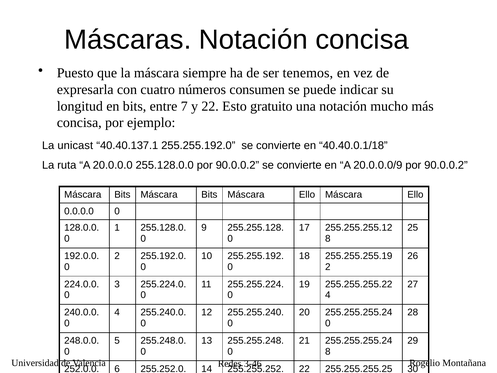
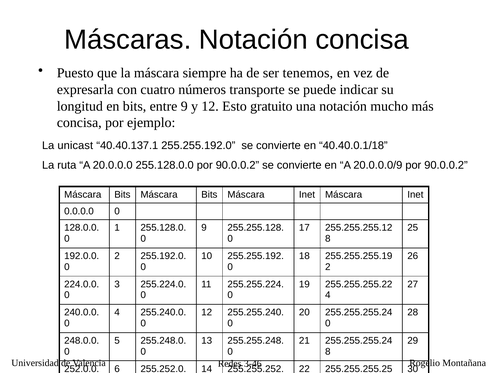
consumen: consumen -> transporte
entre 7: 7 -> 9
y 22: 22 -> 12
Bits Máscara Ello: Ello -> Inet
Ello at (415, 194): Ello -> Inet
